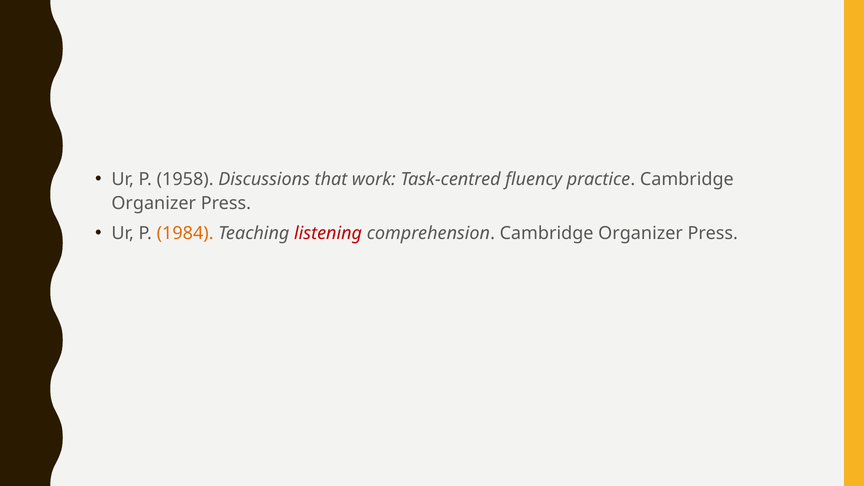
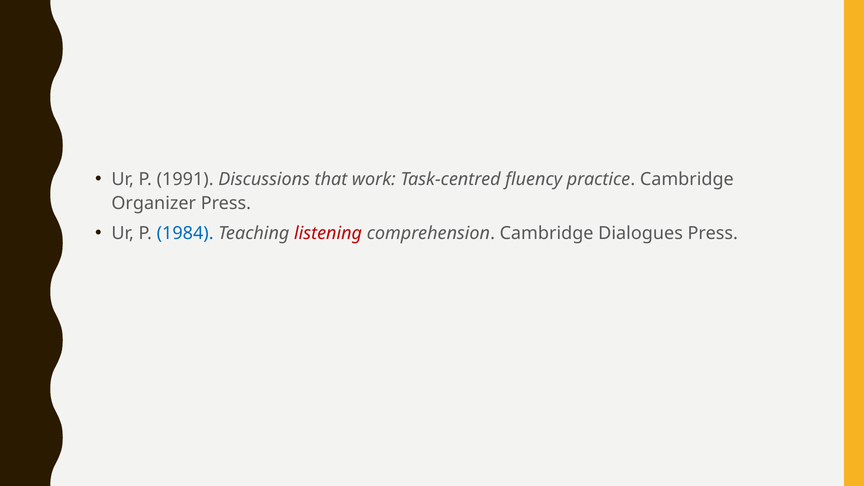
1958: 1958 -> 1991
1984 colour: orange -> blue
comprehension Cambridge Organizer: Organizer -> Dialogues
